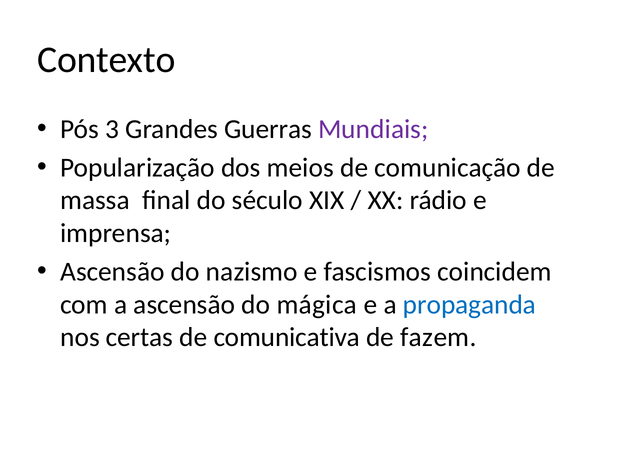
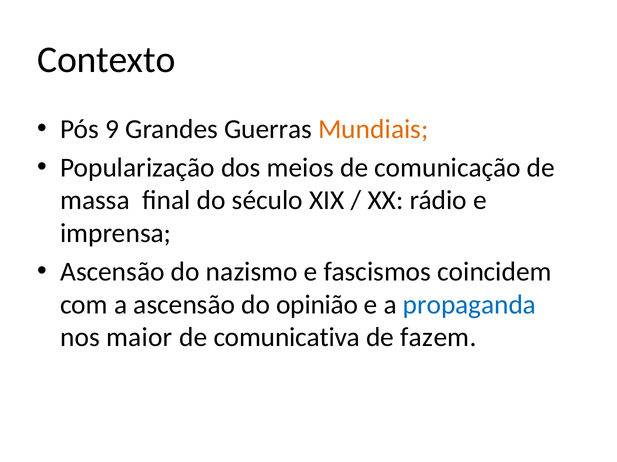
3: 3 -> 9
Mundiais colour: purple -> orange
mágica: mágica -> opinião
certas: certas -> maior
